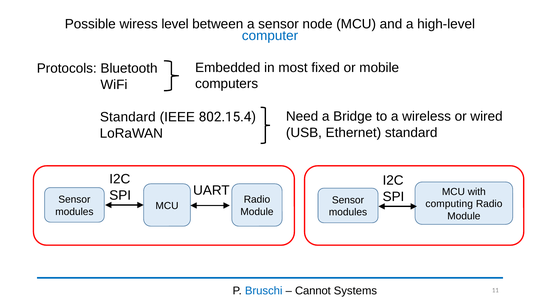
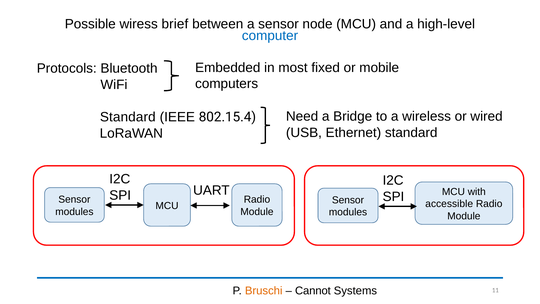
level: level -> brief
computing: computing -> accessible
Bruschi colour: blue -> orange
